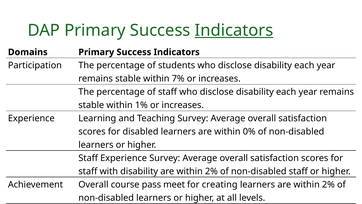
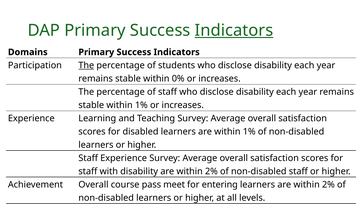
The at (86, 65) underline: none -> present
7%: 7% -> 0%
are within 0%: 0% -> 1%
for creating: creating -> entering
